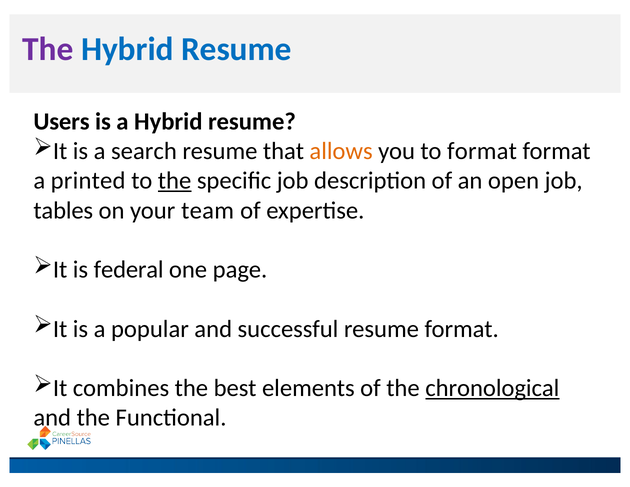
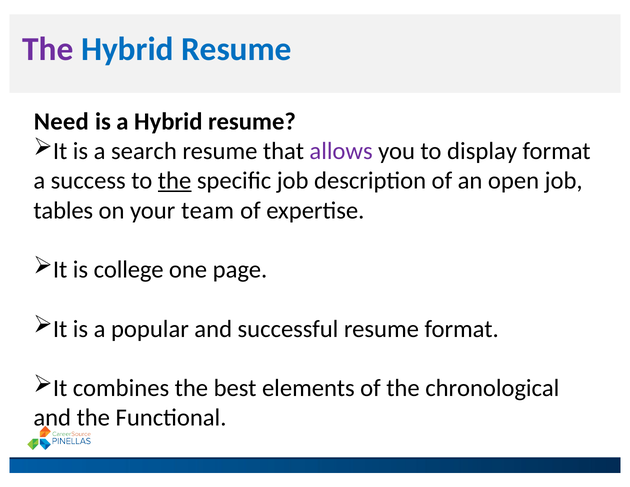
Users: Users -> Need
allows colour: orange -> purple
to format: format -> display
printed: printed -> success
federal: federal -> college
chronological underline: present -> none
